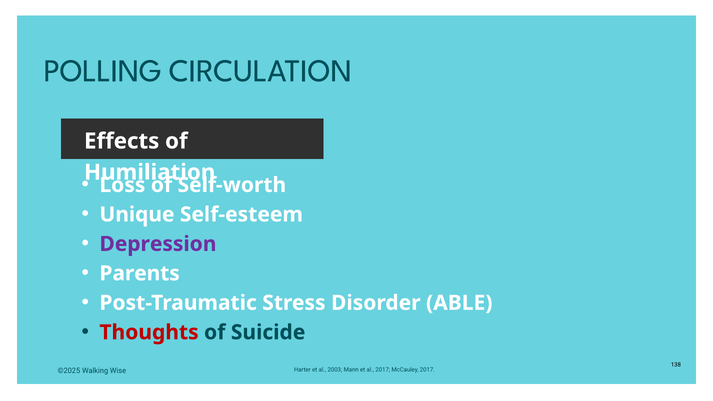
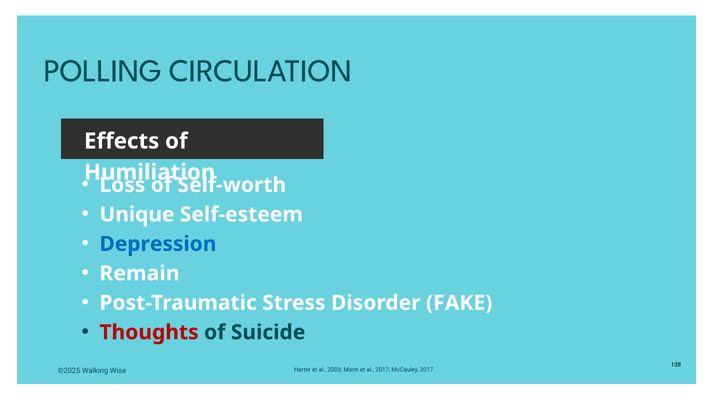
Depression colour: purple -> blue
Parents: Parents -> Remain
ABLE: ABLE -> FAKE
